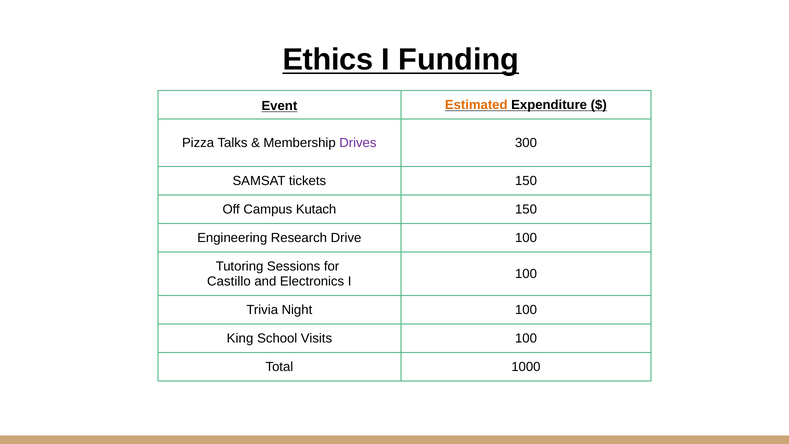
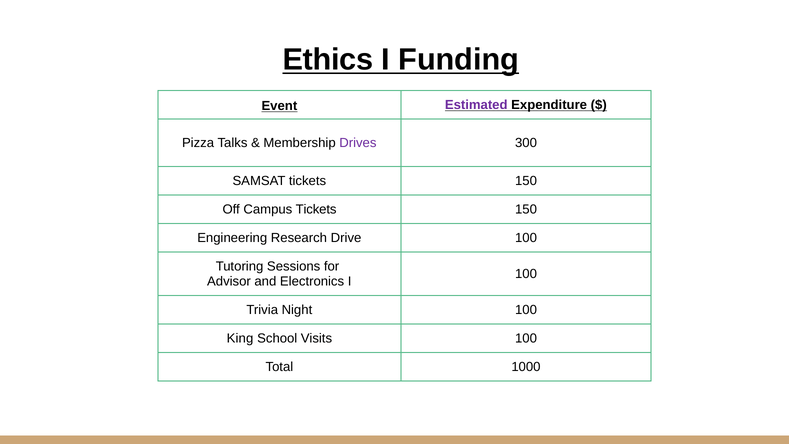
Estimated colour: orange -> purple
Campus Kutach: Kutach -> Tickets
Castillo: Castillo -> Advisor
